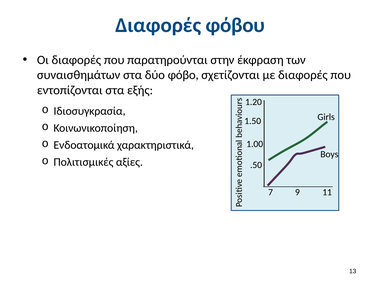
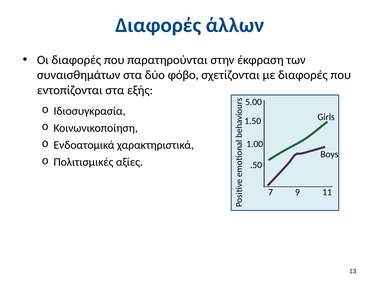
φόβου: φόβου -> άλλων
1.20: 1.20 -> 5.00
